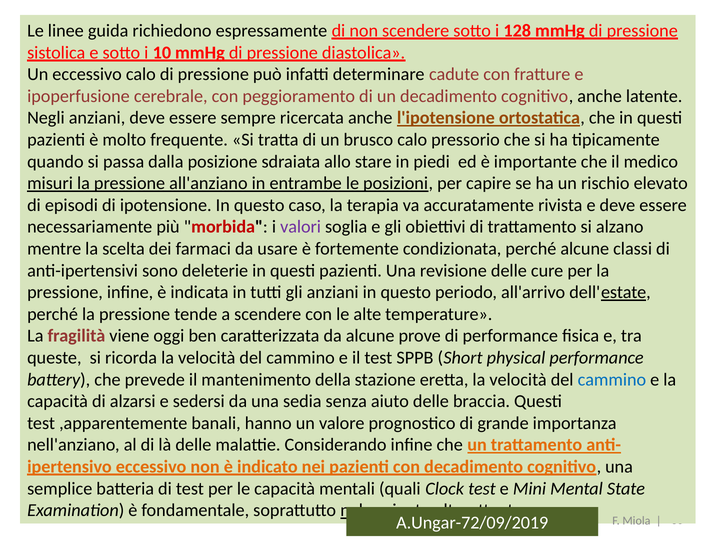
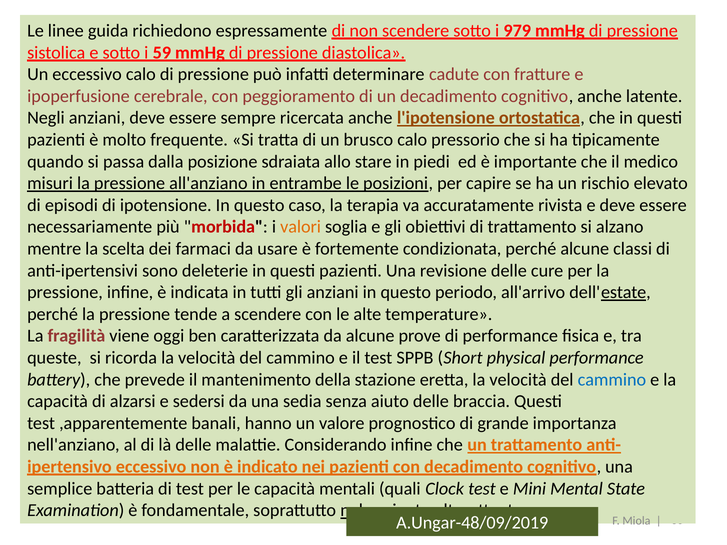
128: 128 -> 979
10: 10 -> 59
valori colour: purple -> orange
A.Ungar-72/09/2019: A.Ungar-72/09/2019 -> A.Ungar-48/09/2019
